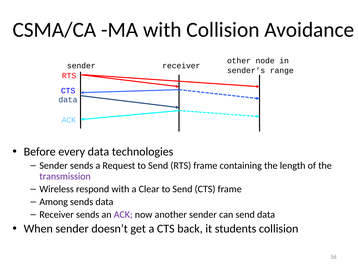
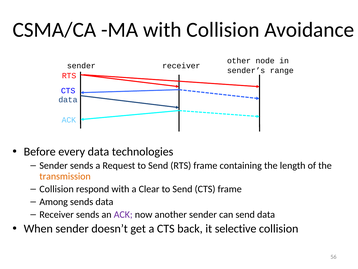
transmission colour: purple -> orange
Wireless at (57, 189): Wireless -> Collision
students: students -> selective
